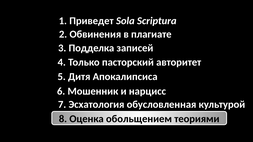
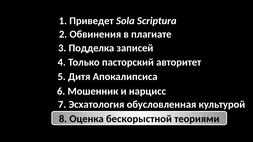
обольщением: обольщением -> бескорыстной
